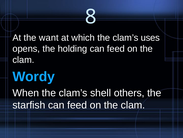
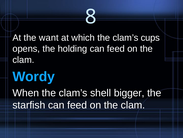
uses: uses -> cups
others: others -> bigger
